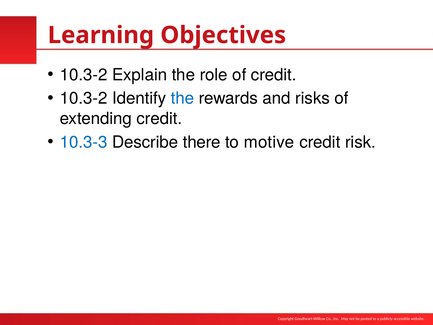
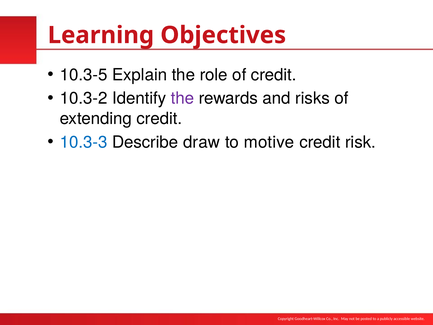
10.3-2 at (84, 75): 10.3-2 -> 10.3-5
the at (183, 98) colour: blue -> purple
there: there -> draw
